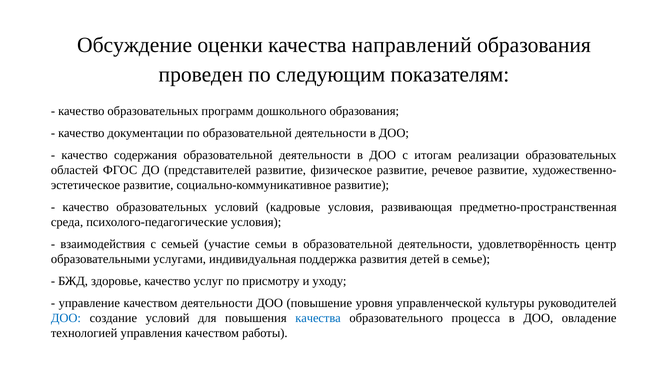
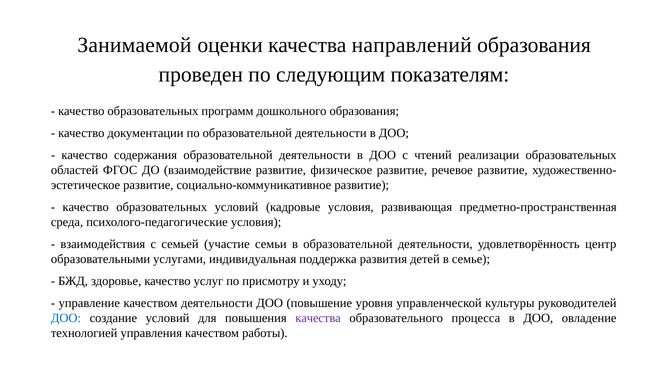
Обсуждение: Обсуждение -> Занимаемой
итогам: итогам -> чтений
представителей: представителей -> взаимодействие
качества at (318, 318) colour: blue -> purple
